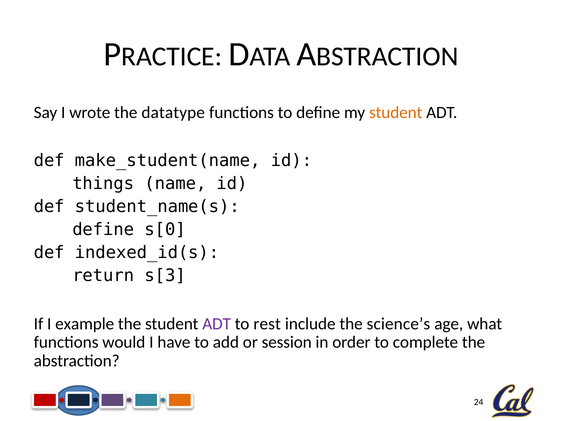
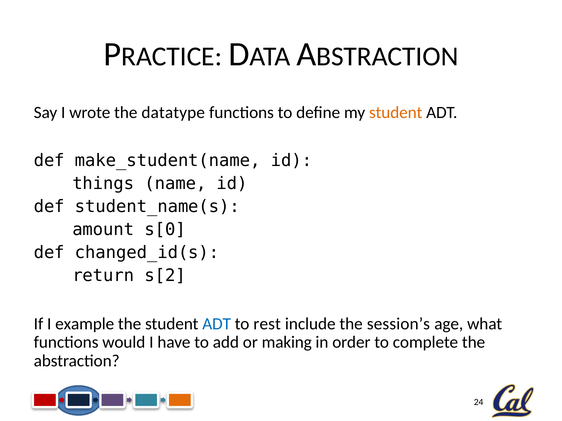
define at (103, 230): define -> amount
indexed_id(s: indexed_id(s -> changed_id(s
s[3: s[3 -> s[2
ADT at (217, 324) colour: purple -> blue
science’s: science’s -> session’s
session: session -> making
